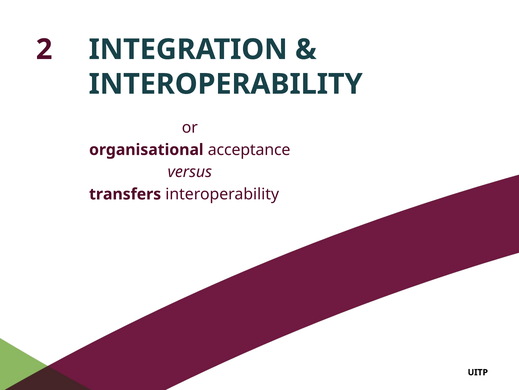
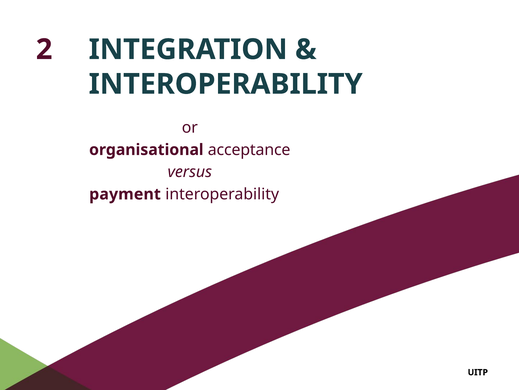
transfers: transfers -> payment
